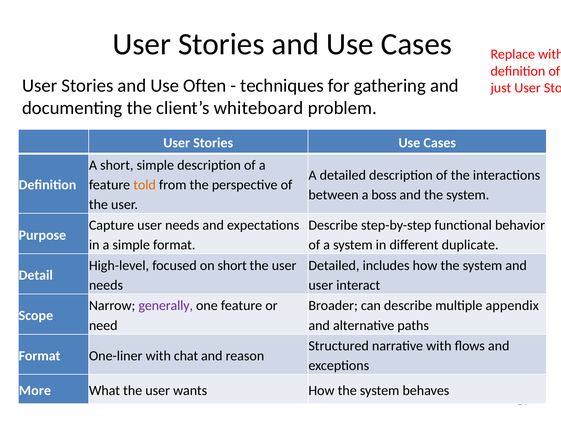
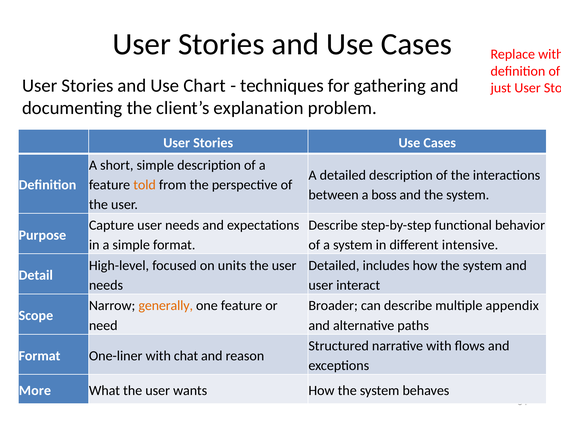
Often: Often -> Chart
whiteboard: whiteboard -> explanation
duplicate: duplicate -> intensive
on short: short -> units
generally colour: purple -> orange
